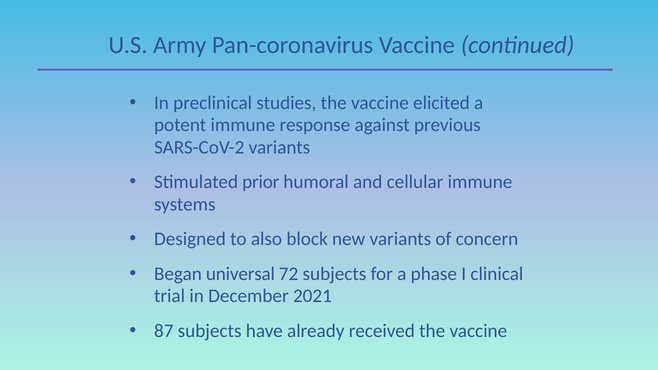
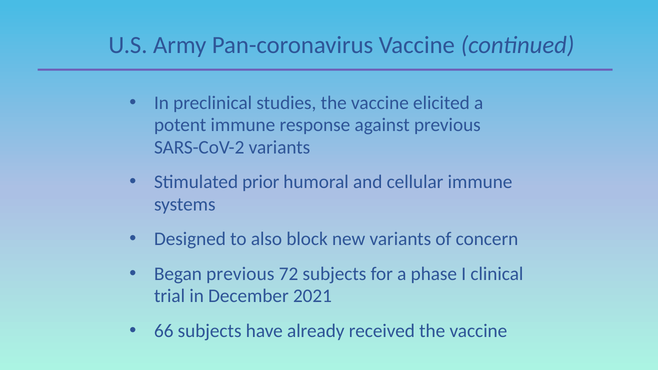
Began universal: universal -> previous
87: 87 -> 66
